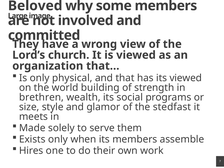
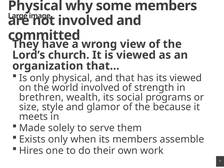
Beloved at (35, 6): Beloved -> Physical
world building: building -> involved
stedfast: stedfast -> because
